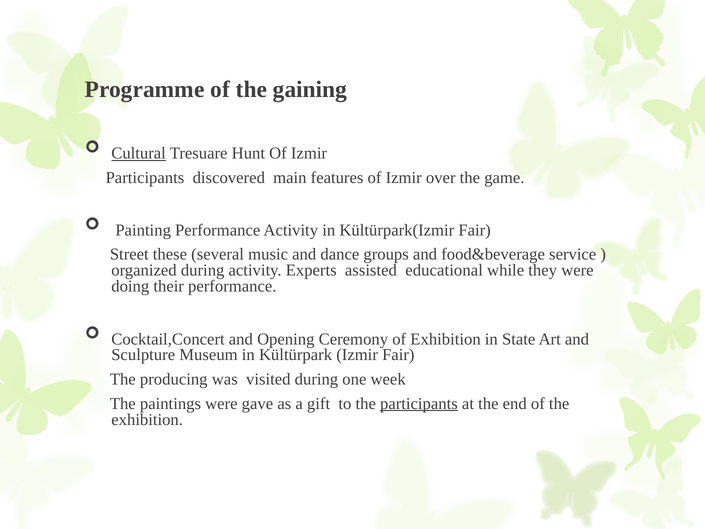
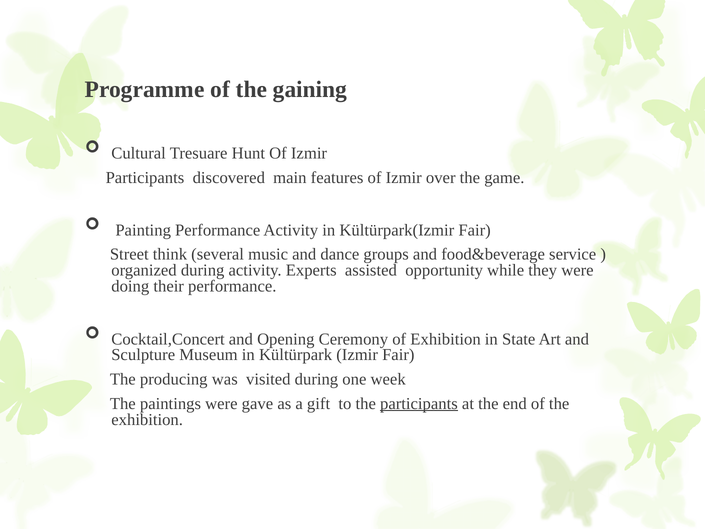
Cultural underline: present -> none
these: these -> think
educational: educational -> opportunity
